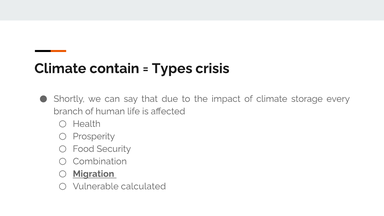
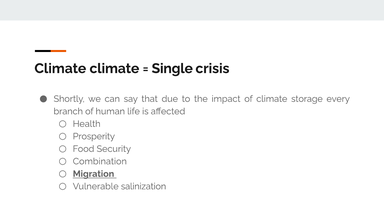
Climate contain: contain -> climate
Types: Types -> Single
calculated: calculated -> salinization
